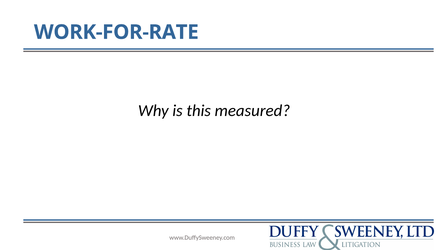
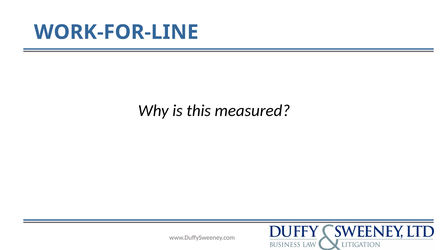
WORK-FOR-RATE: WORK-FOR-RATE -> WORK-FOR-LINE
